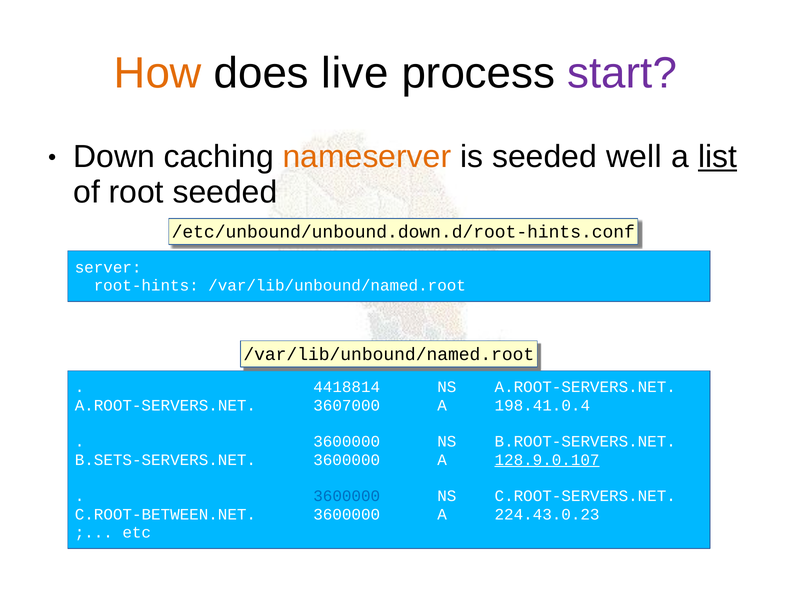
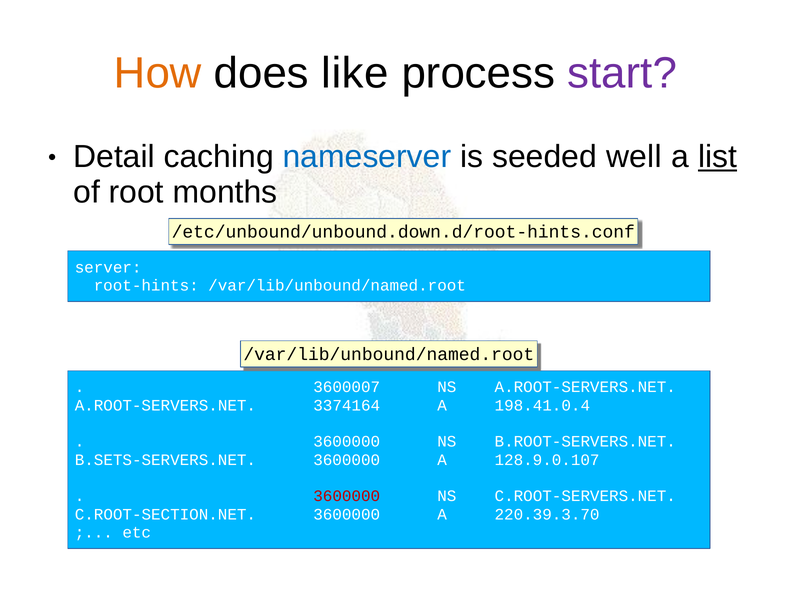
live: live -> like
Down: Down -> Detail
nameserver colour: orange -> blue
root seeded: seeded -> months
4418814: 4418814 -> 3600007
3607000: 3607000 -> 3374164
128.9.0.107 underline: present -> none
3600000 at (347, 497) colour: blue -> red
C.ROOT-BETWEEN.NET: C.ROOT-BETWEEN.NET -> C.ROOT-SECTION.NET
224.43.0.23: 224.43.0.23 -> 220.39.3.70
